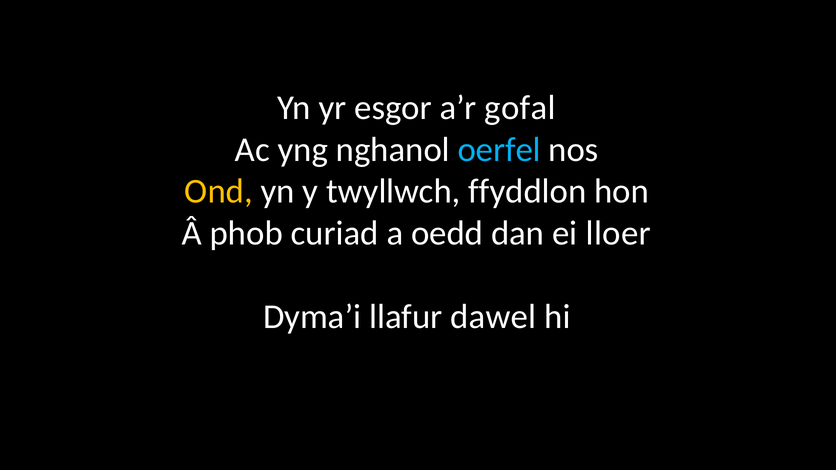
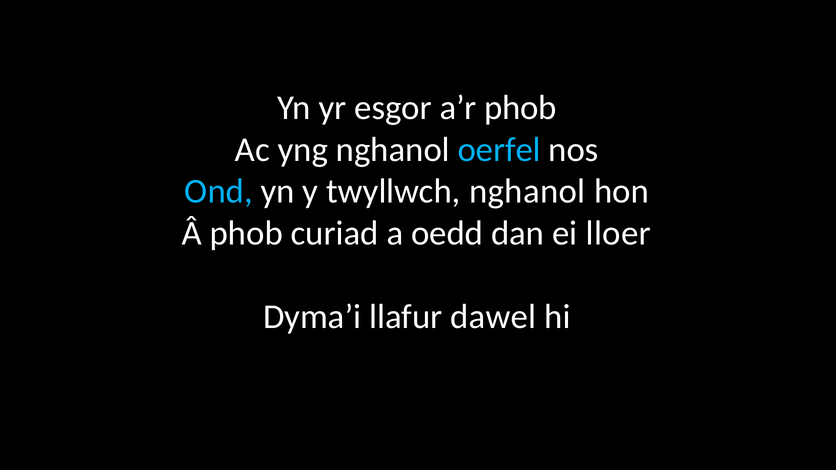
a’r gofal: gofal -> phob
Ond colour: yellow -> light blue
twyllwch ffyddlon: ffyddlon -> nghanol
